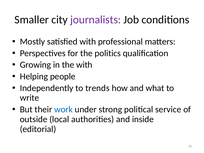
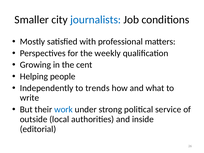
journalists colour: purple -> blue
politics: politics -> weekly
the with: with -> cent
